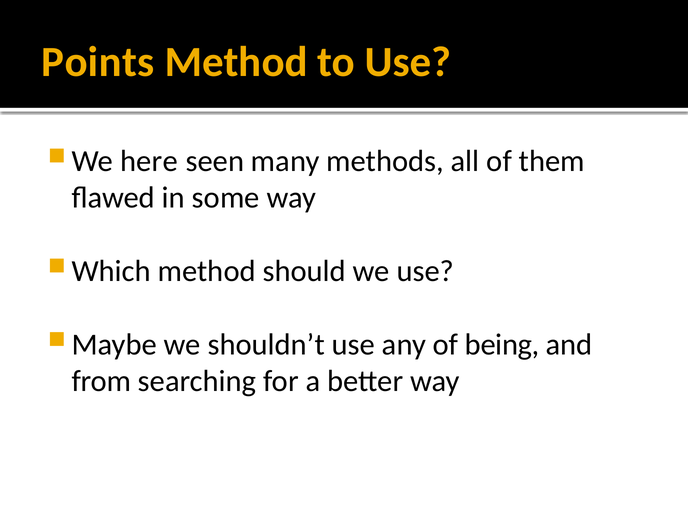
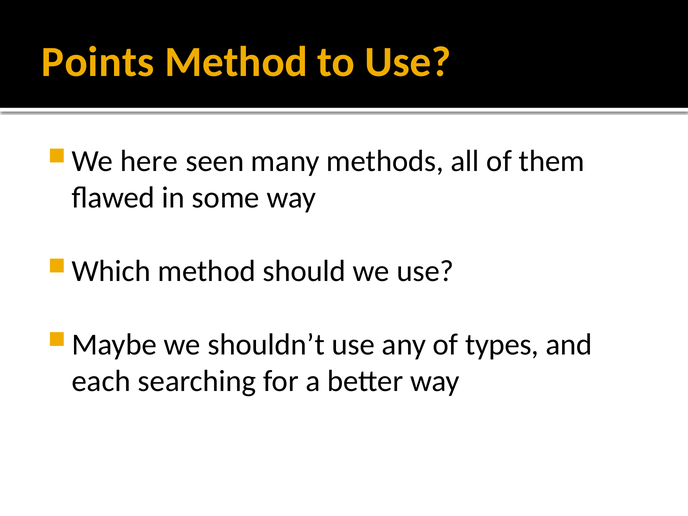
being: being -> types
from: from -> each
